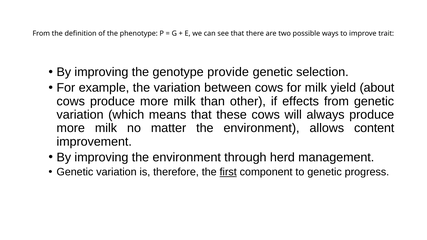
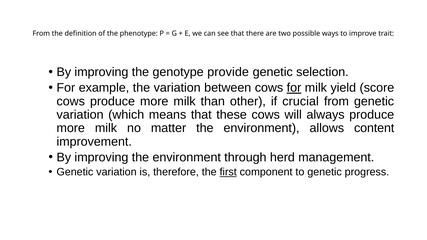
for at (294, 88) underline: none -> present
about: about -> score
effects: effects -> crucial
